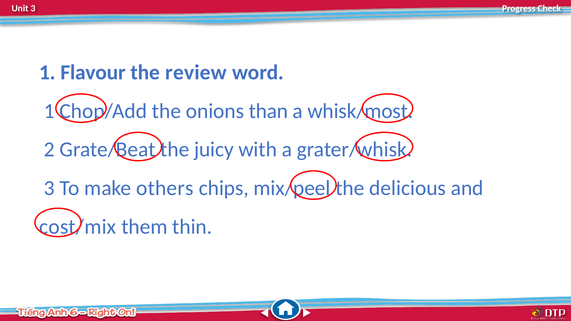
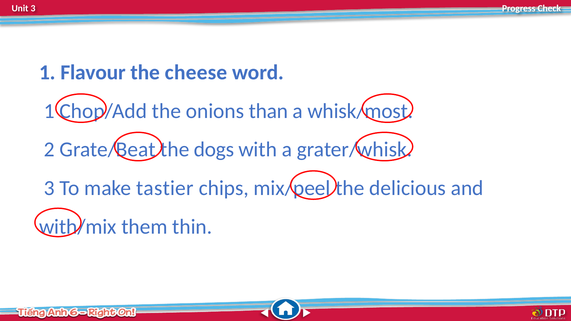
review: review -> cheese
juicy: juicy -> dogs
others: others -> tastier
cost/mix: cost/mix -> with/mix
